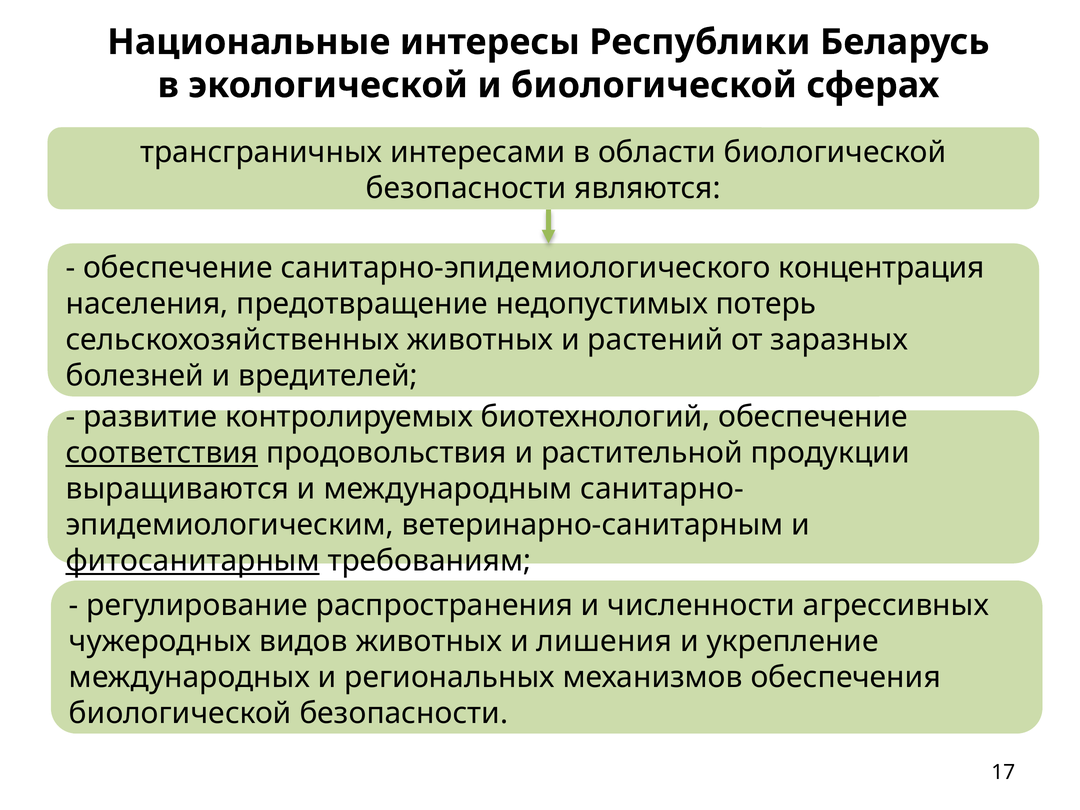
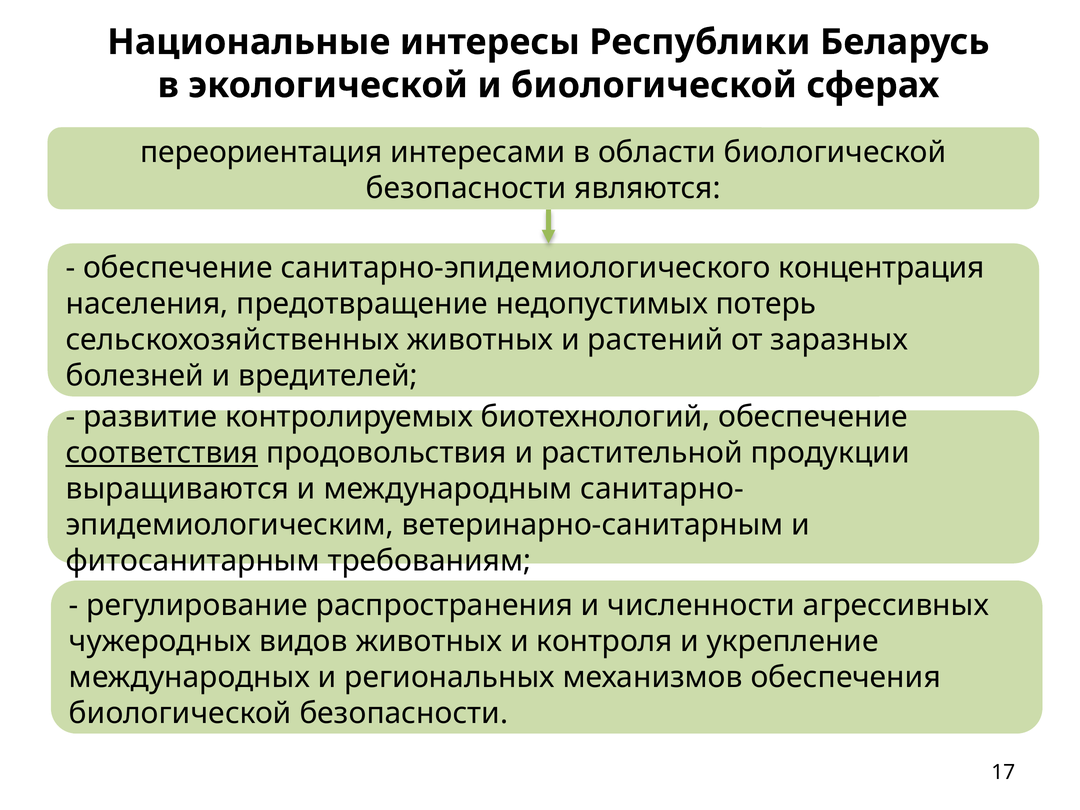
трансграничных: трансграничных -> переориентация
фитосанитарным underline: present -> none
лишения: лишения -> контроля
